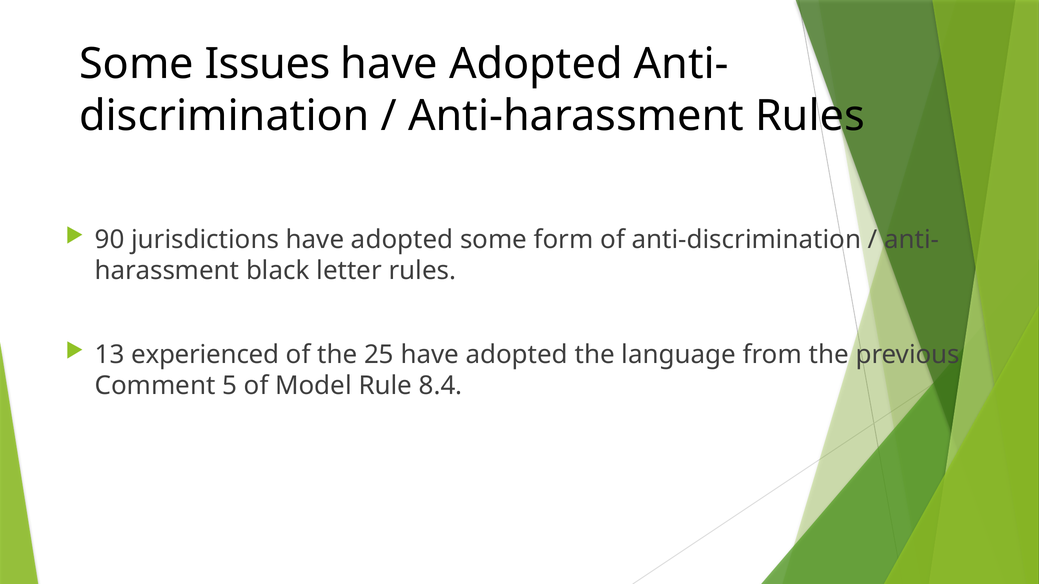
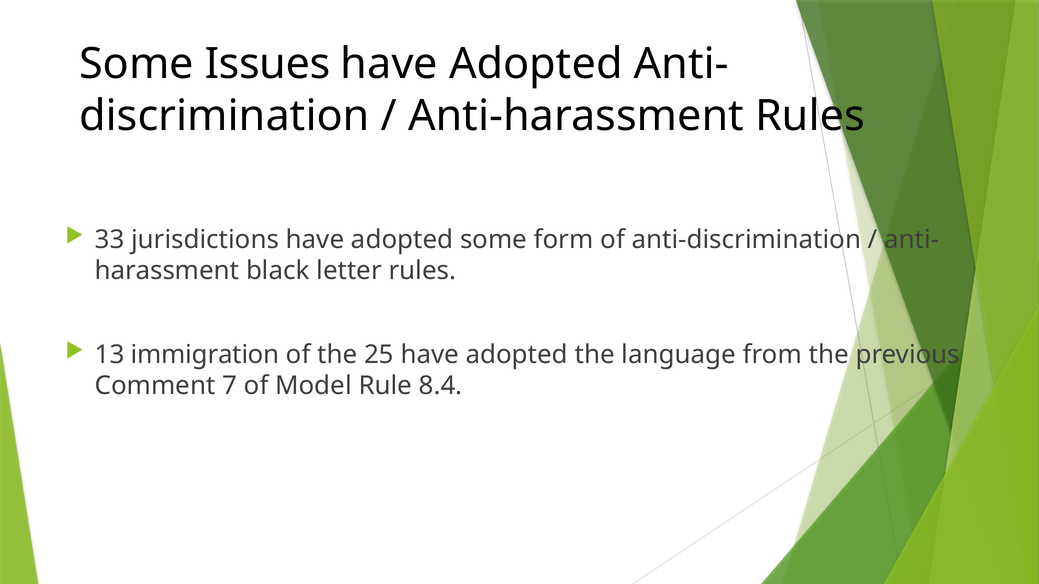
90: 90 -> 33
experienced: experienced -> immigration
5: 5 -> 7
